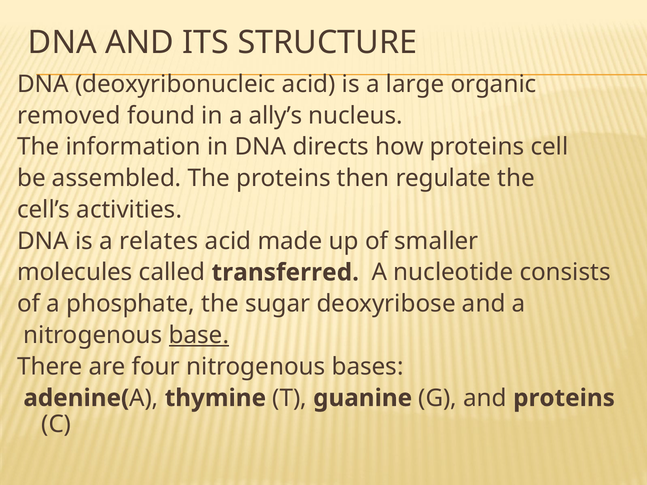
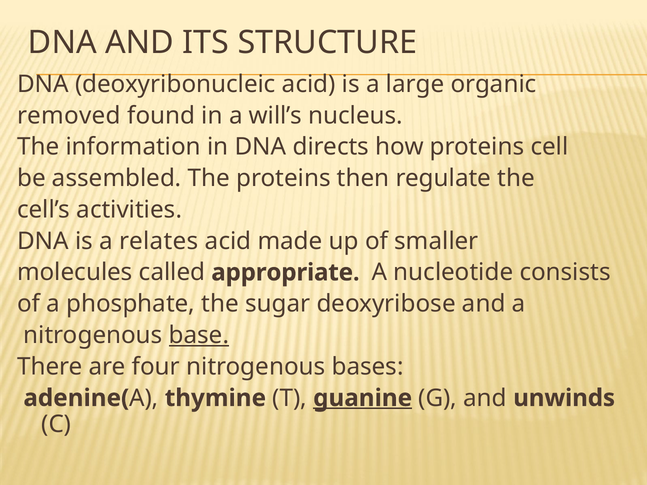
ally’s: ally’s -> will’s
transferred: transferred -> appropriate
guanine underline: none -> present
and proteins: proteins -> unwinds
